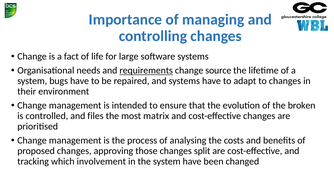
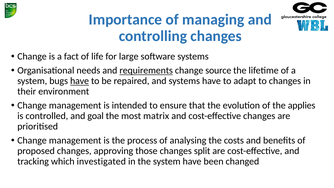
have at (80, 81) underline: none -> present
broken: broken -> applies
files: files -> goal
involvement: involvement -> investigated
